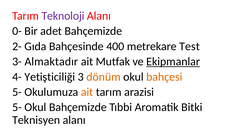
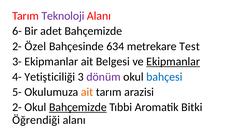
0-: 0- -> 6-
Gıda: Gıda -> Özel
400: 400 -> 634
3- Almaktadır: Almaktadır -> Ekipmanlar
Mutfak: Mutfak -> Belgesi
dönüm colour: orange -> purple
bahçesi colour: orange -> blue
5- at (17, 107): 5- -> 2-
Bahçemizde at (78, 107) underline: none -> present
Teknisyen: Teknisyen -> Öğrendiği
